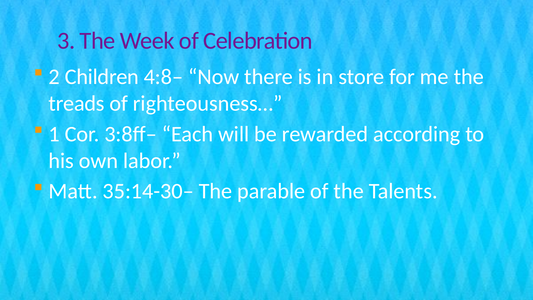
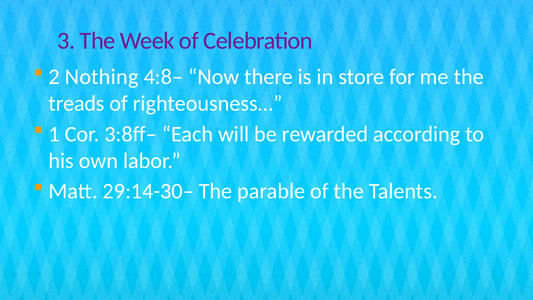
Children: Children -> Nothing
35:14-30–: 35:14-30– -> 29:14-30–
